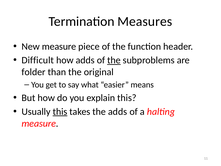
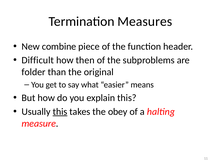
New measure: measure -> combine
how adds: adds -> then
the at (114, 60) underline: present -> none
the adds: adds -> obey
